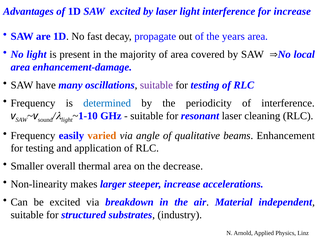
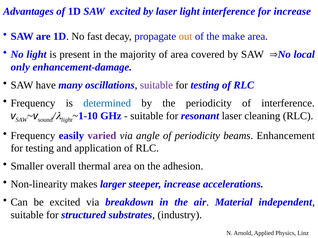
out colour: black -> orange
years: years -> make
area at (20, 67): area -> only
varied colour: orange -> purple
of qualitative: qualitative -> periodicity
decrease: decrease -> adhesion
